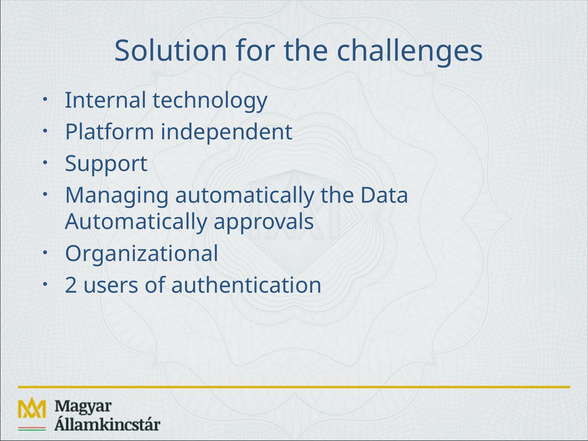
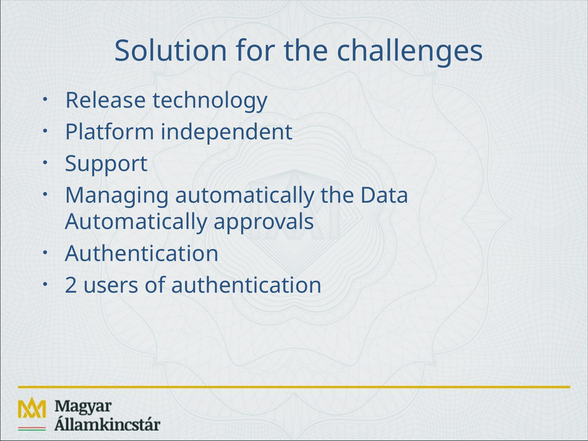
Internal: Internal -> Release
Organizational at (142, 254): Organizational -> Authentication
